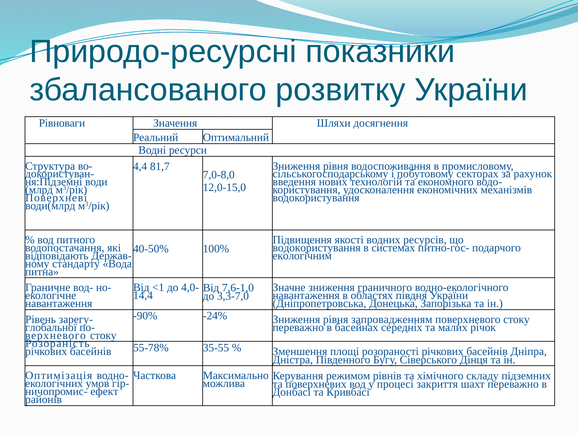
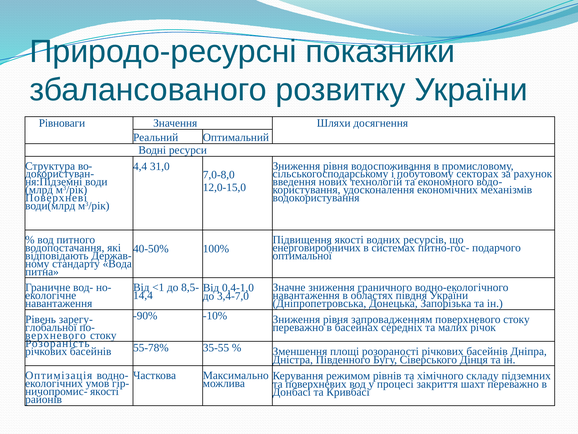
81,7: 81,7 -> 31,0
водокористування at (317, 248): водокористування -> енерговиробничих
екологічним: екологічним -> оптимальної
4,0-: 4,0- -> 8,5-
7,6-1,0: 7,6-1,0 -> 0,4-1,0
3,3-7,0: 3,3-7,0 -> 3,4-7,0
-24%: -24% -> -10%
ничопромис- ефект: ефект -> якості
